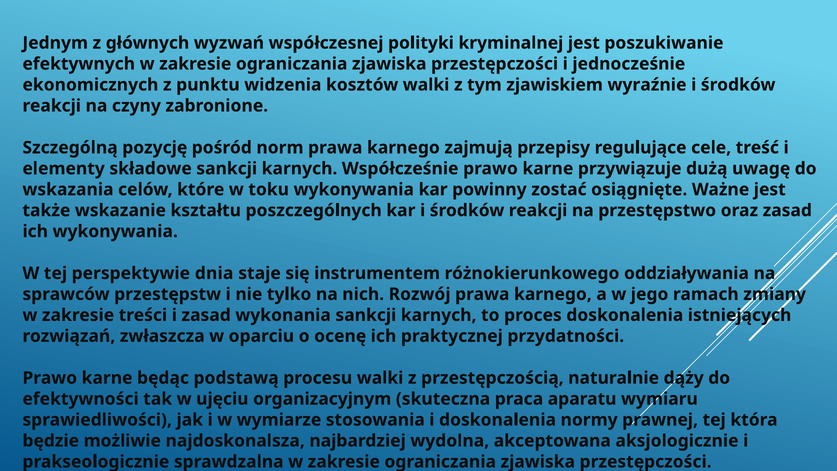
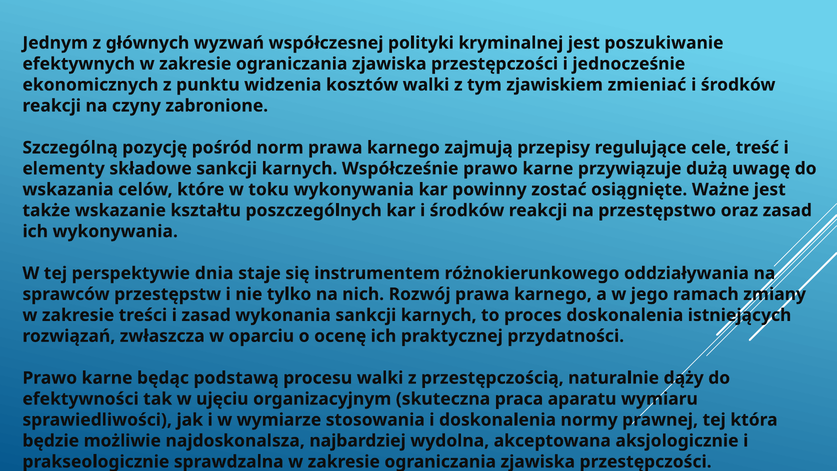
wyraźnie: wyraźnie -> zmieniać
